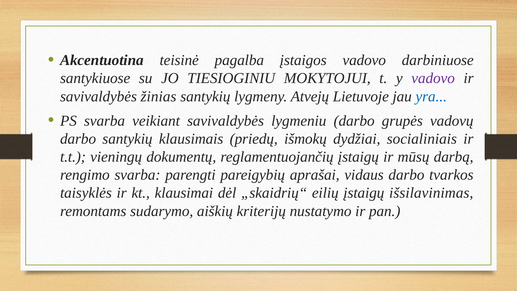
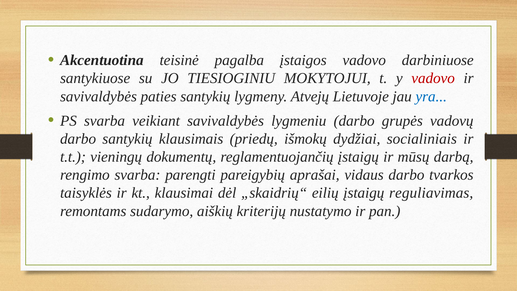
vadovo at (433, 78) colour: purple -> red
žinias: žinias -> paties
išsilavinimas: išsilavinimas -> reguliavimas
